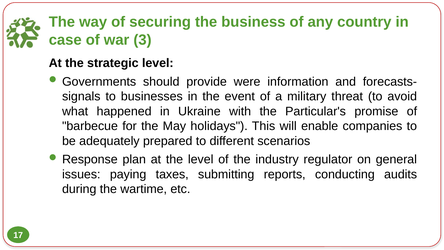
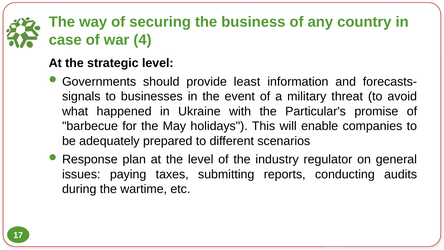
3: 3 -> 4
were: were -> least
